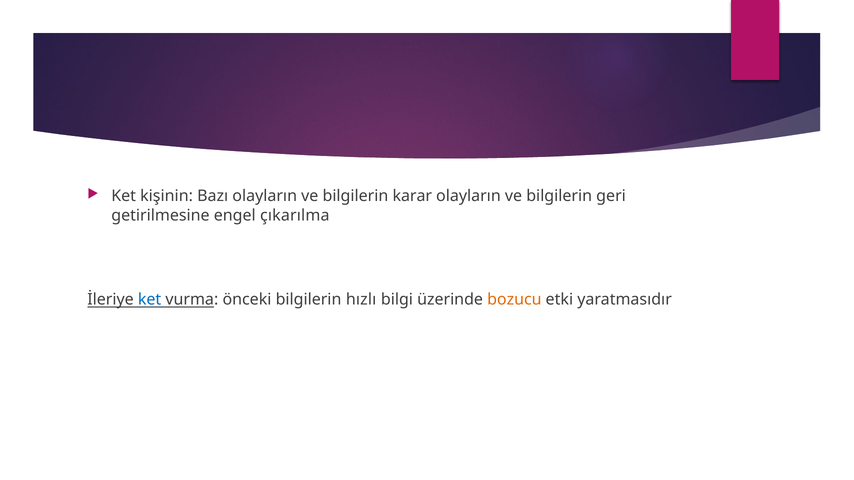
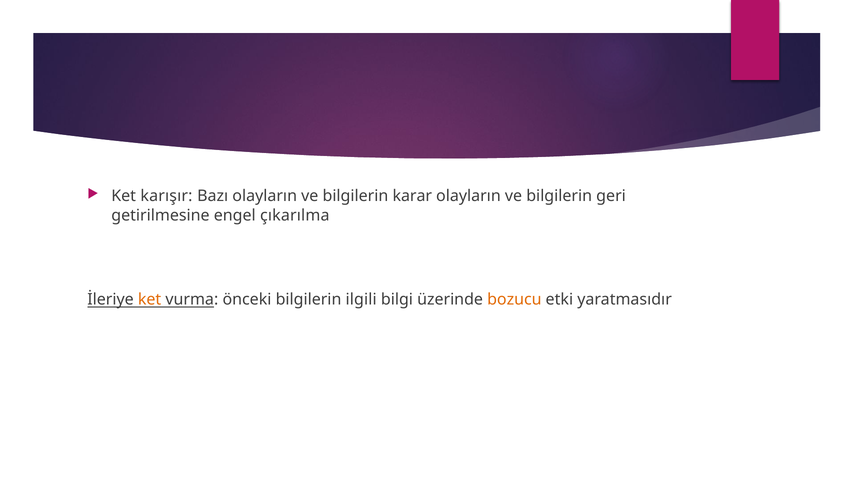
kişinin: kişinin -> karışır
ket at (150, 300) colour: blue -> orange
hızlı: hızlı -> ilgili
